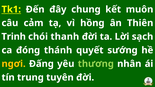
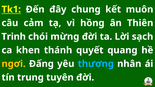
thanh: thanh -> mừng
đóng: đóng -> khen
sướng: sướng -> quang
thương colour: light green -> light blue
